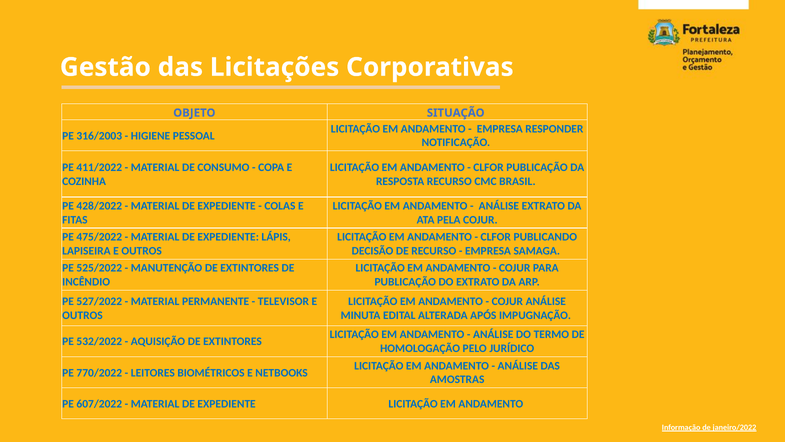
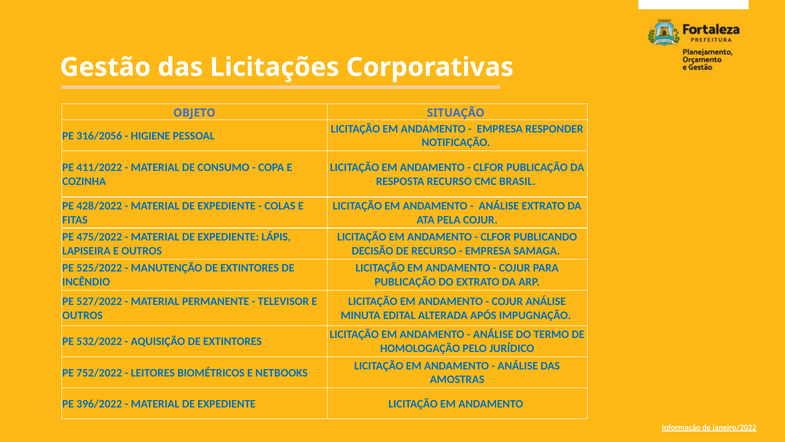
316/2003: 316/2003 -> 316/2056
770/2022: 770/2022 -> 752/2022
607/2022: 607/2022 -> 396/2022
